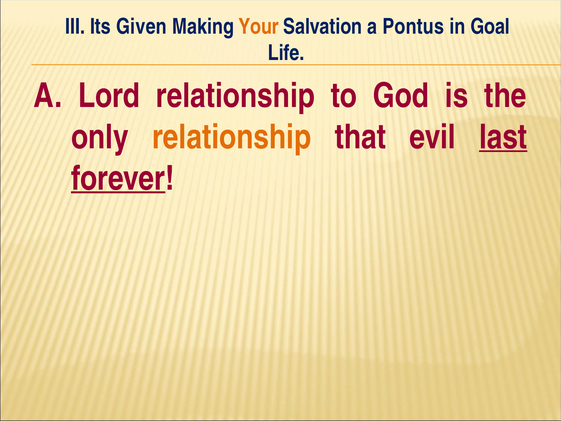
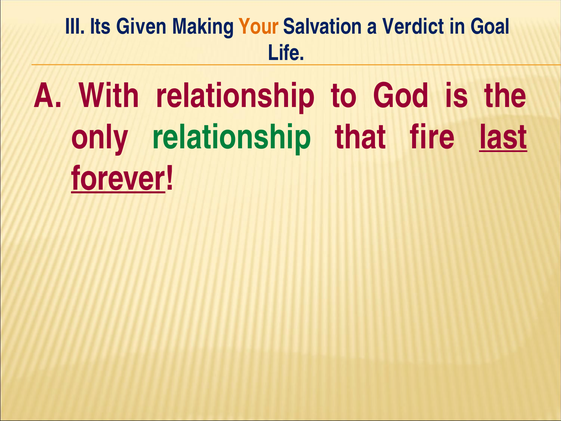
Pontus: Pontus -> Verdict
Lord: Lord -> With
relationship at (232, 137) colour: orange -> green
evil: evil -> fire
